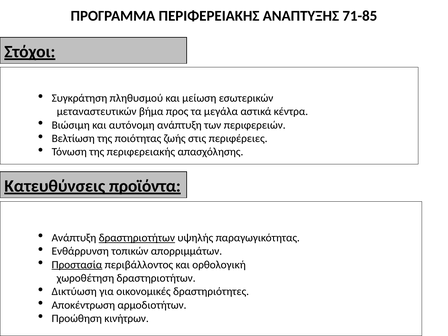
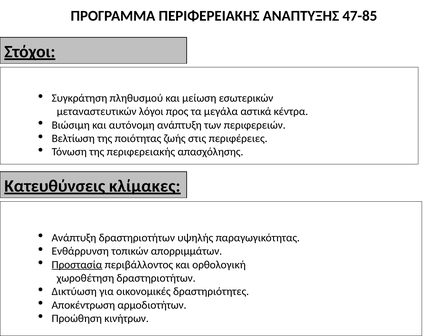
71-85: 71-85 -> 47-85
βήμα: βήμα -> λόγοι
προϊόντα: προϊόντα -> κλίμακες
δραστηριοτήτων at (137, 238) underline: present -> none
